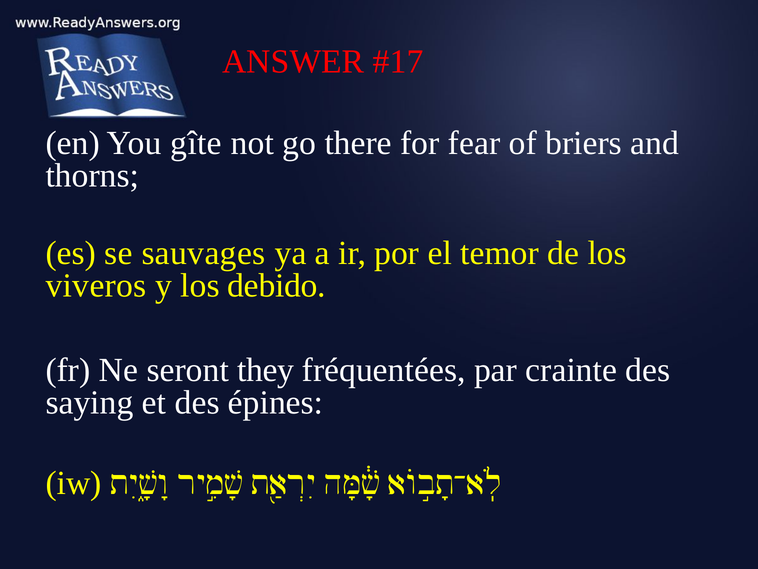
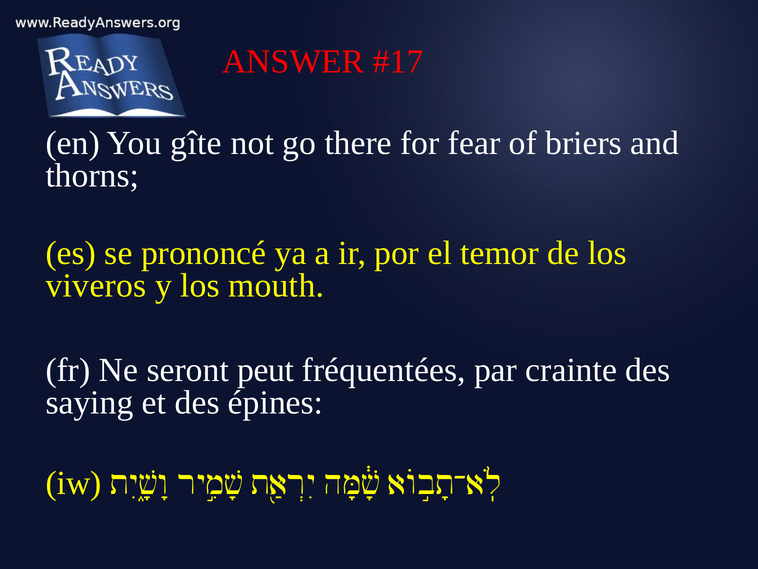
sauvages: sauvages -> prononcé
debido: debido -> mouth
they: they -> peut
